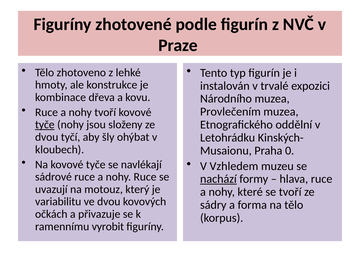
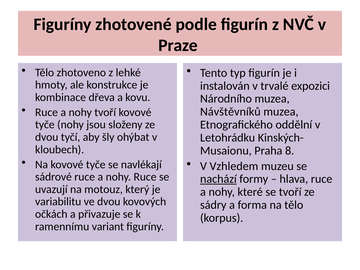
Provlečením: Provlečením -> Návštěvníků
tyče at (45, 125) underline: present -> none
0: 0 -> 8
vyrobit: vyrobit -> variant
